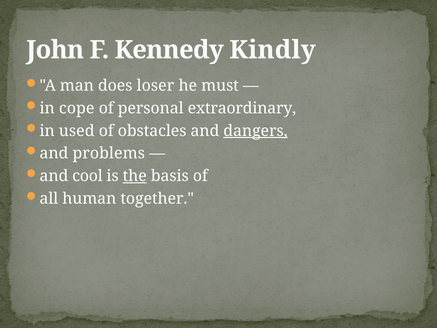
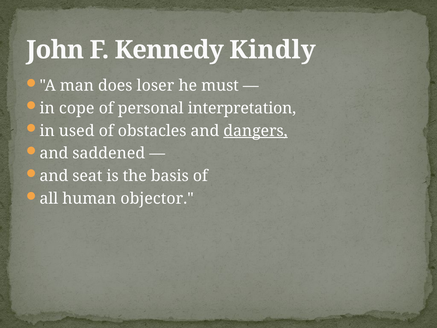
extraordinary: extraordinary -> interpretation
problems: problems -> saddened
cool: cool -> seat
the underline: present -> none
together: together -> objector
